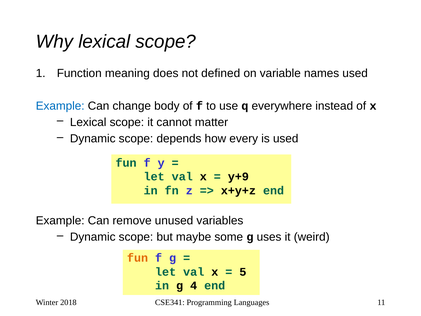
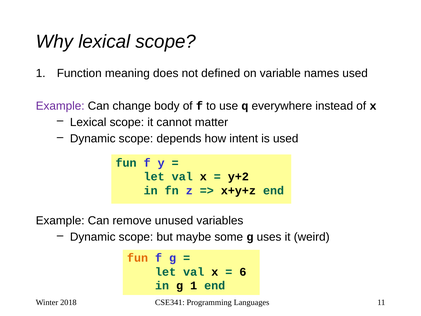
Example at (60, 106) colour: blue -> purple
every: every -> intent
y+9: y+9 -> y+2
5: 5 -> 6
g 4: 4 -> 1
